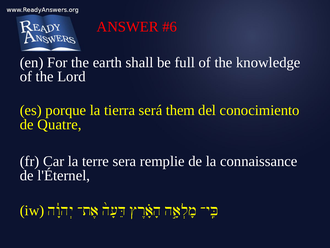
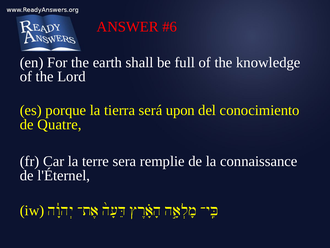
them: them -> upon
